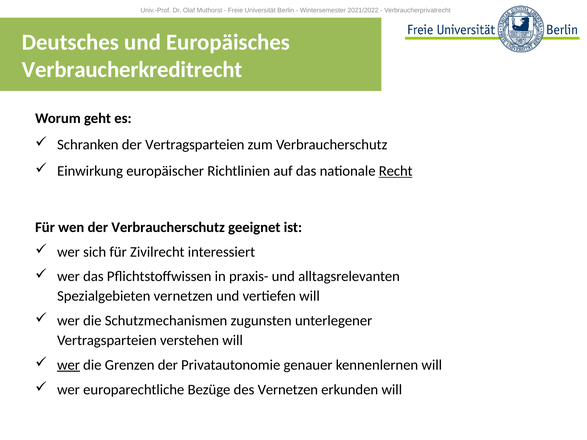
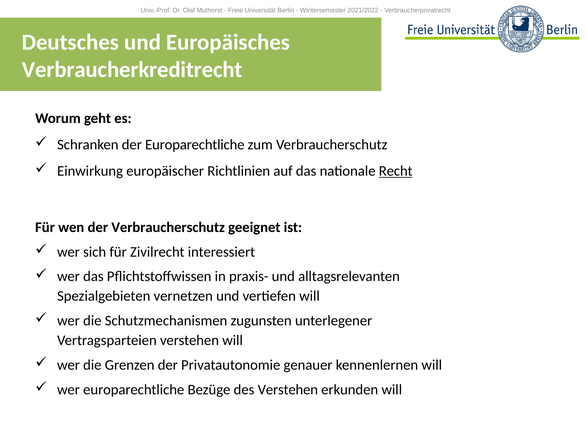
der Vertragsparteien: Vertragsparteien -> Europarechtliche
wer at (69, 365) underline: present -> none
des Vernetzen: Vernetzen -> Verstehen
